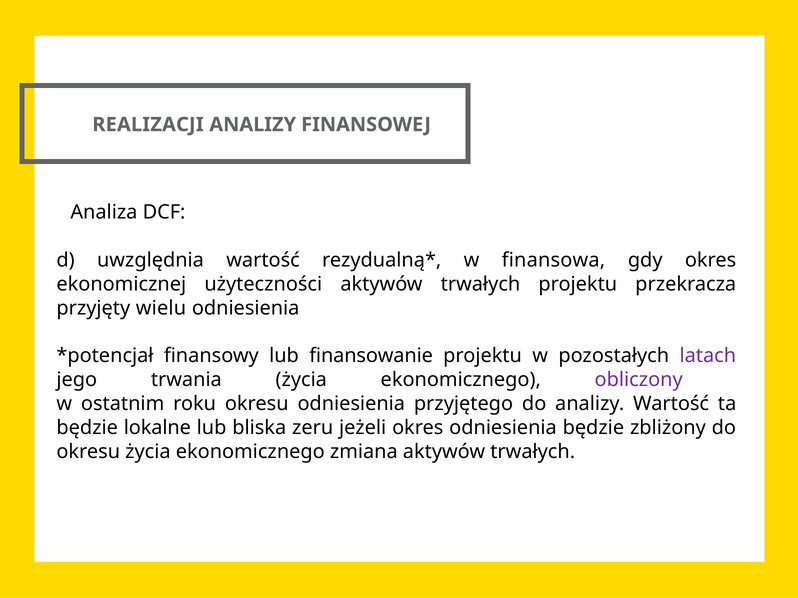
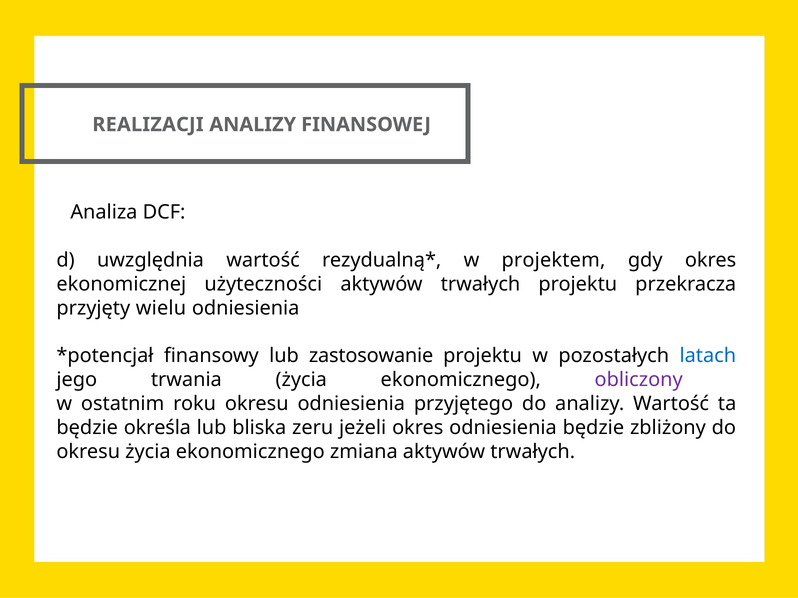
finansowa: finansowa -> projektem
finansowanie: finansowanie -> zastosowanie
latach colour: purple -> blue
lokalne: lokalne -> określa
